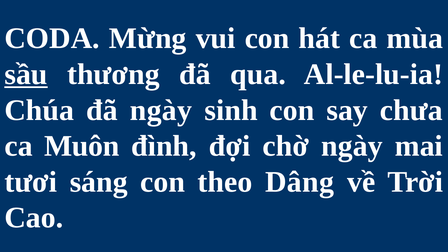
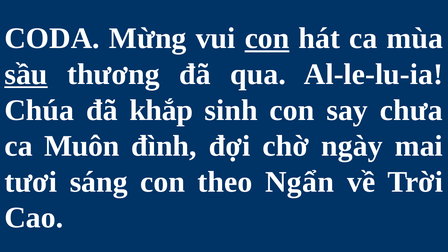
con at (267, 38) underline: none -> present
đã ngày: ngày -> khắp
Dâng: Dâng -> Ngẩn
